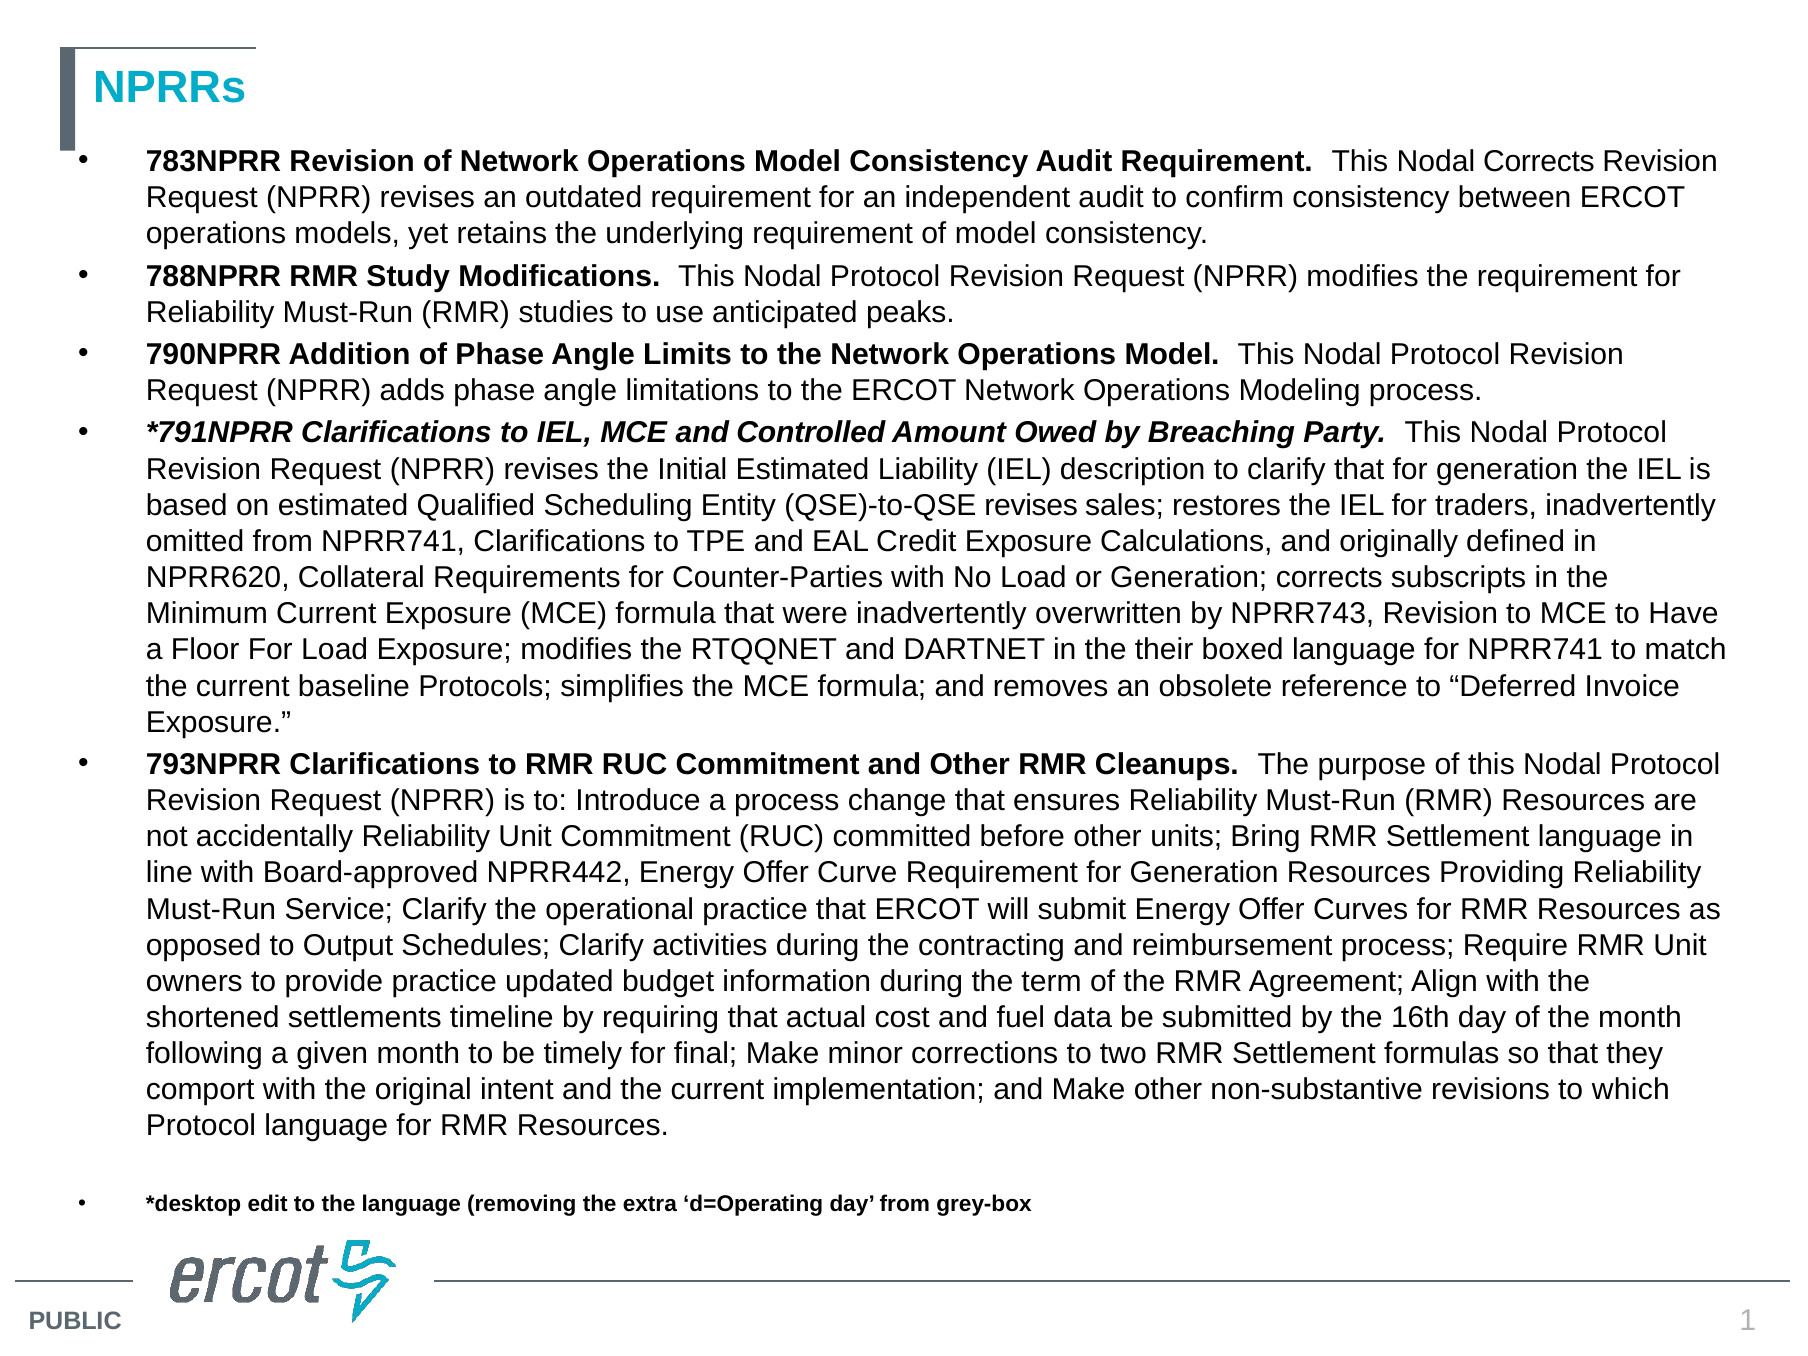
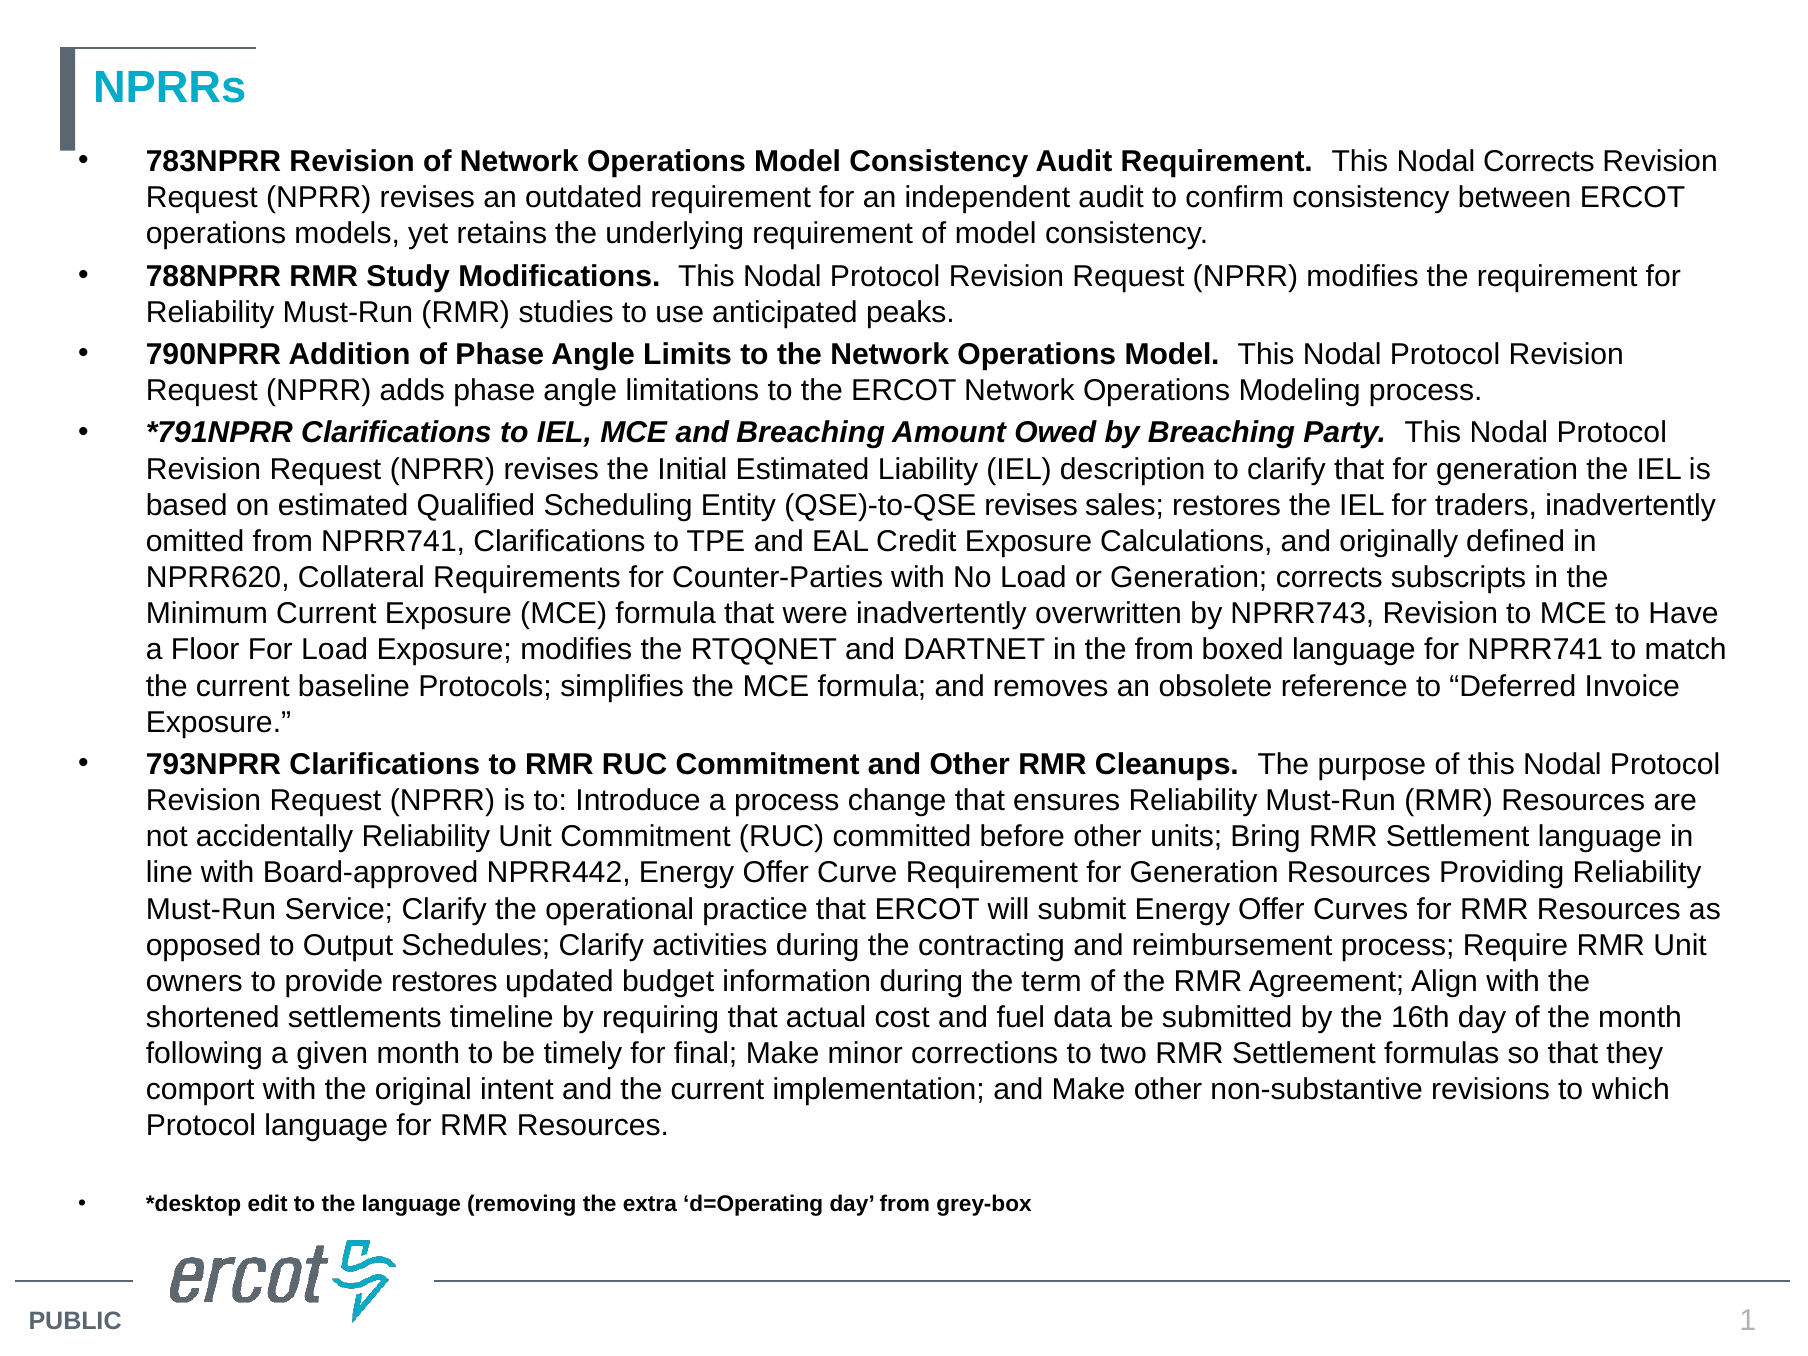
and Controlled: Controlled -> Breaching
the their: their -> from
provide practice: practice -> restores
